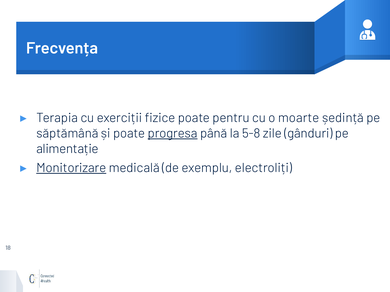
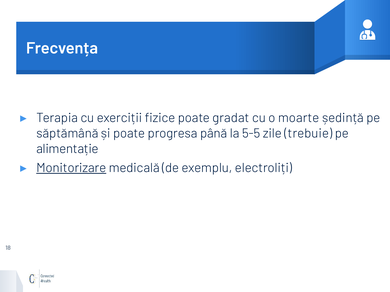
pentru: pentru -> gradat
progresa underline: present -> none
5-8: 5-8 -> 5-5
gânduri: gânduri -> trebuie
